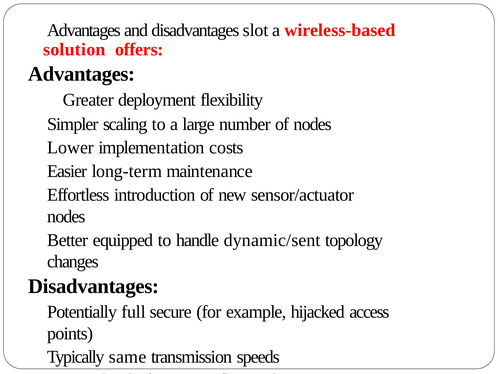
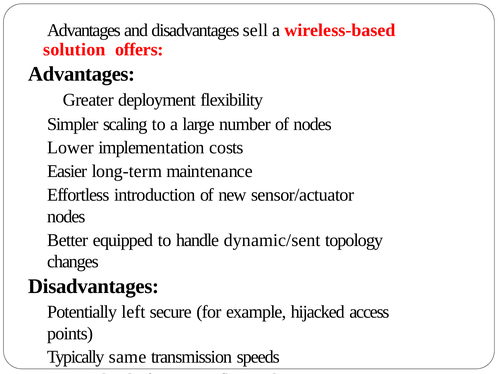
slot: slot -> sell
full: full -> left
